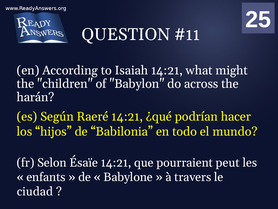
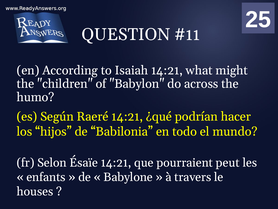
harán: harán -> humo
ciudad: ciudad -> houses
